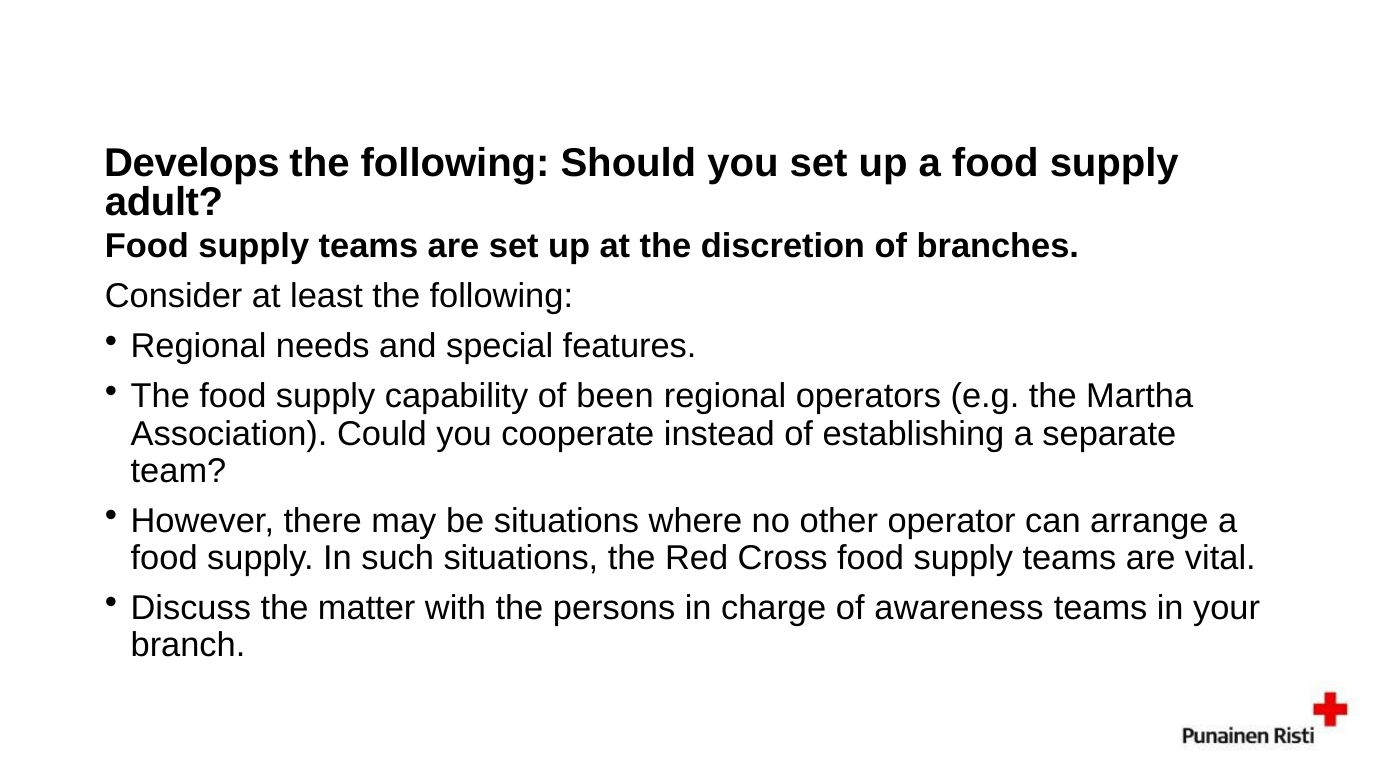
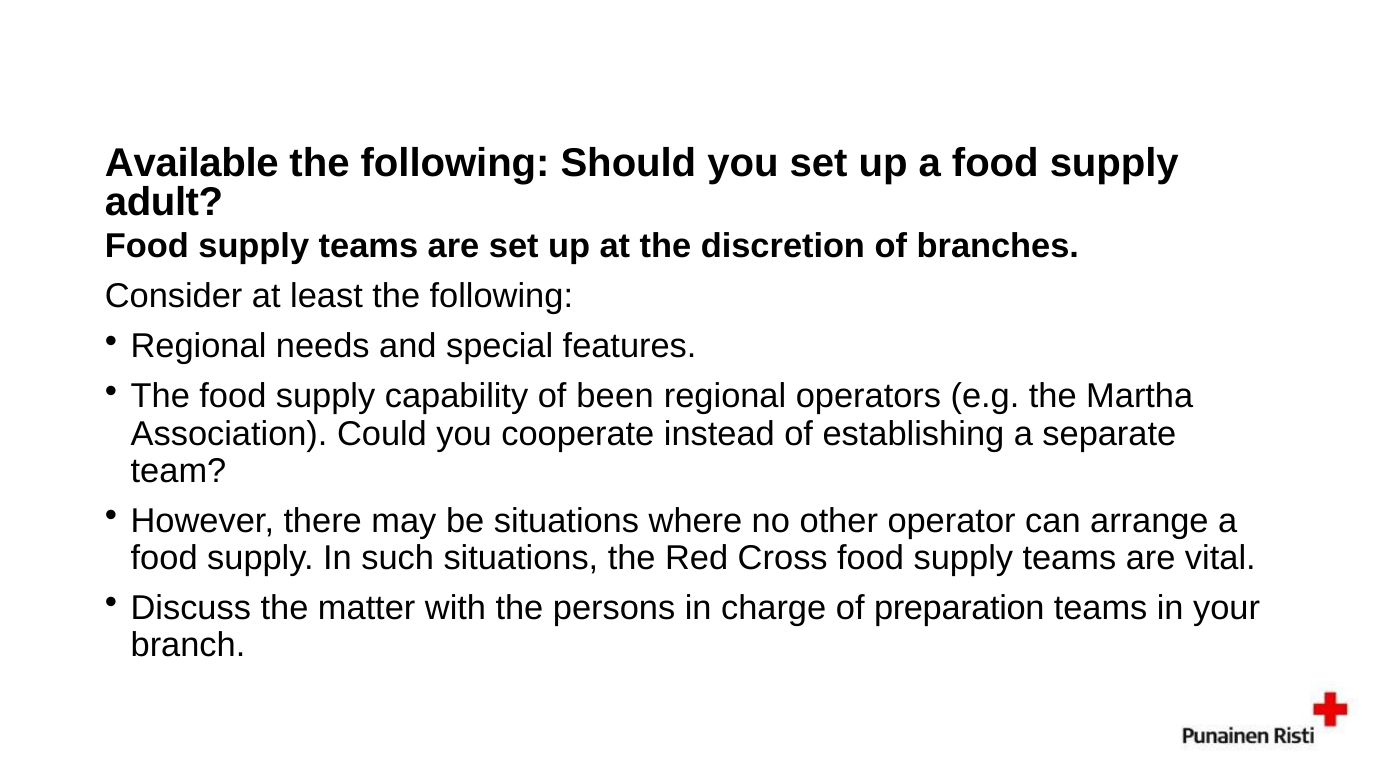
Develops: Develops -> Available
awareness: awareness -> preparation
